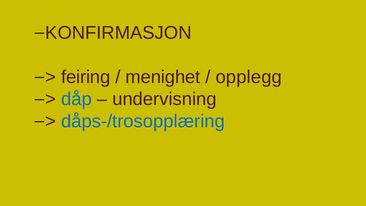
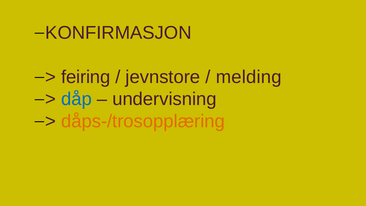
menighet: menighet -> jevnstore
opplegg: opplegg -> melding
dåps-/trosopplæring colour: blue -> orange
